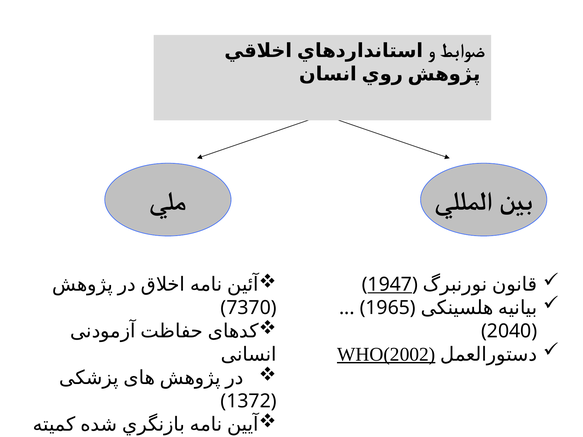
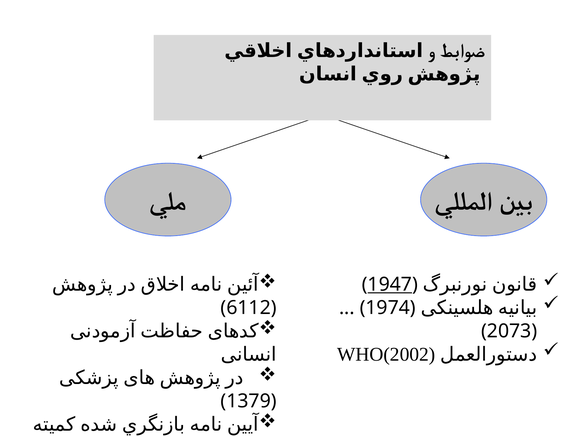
7370: 7370 -> 6112
1965: 1965 -> 1974
2040: 2040 -> 2073
WHO(2002 underline: present -> none
1372: 1372 -> 1379
